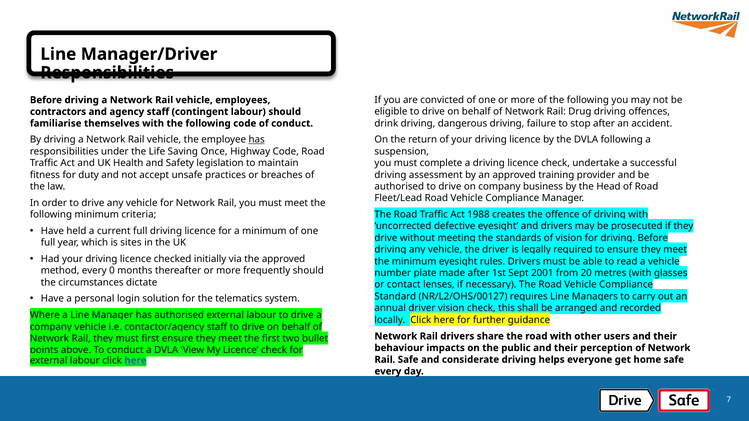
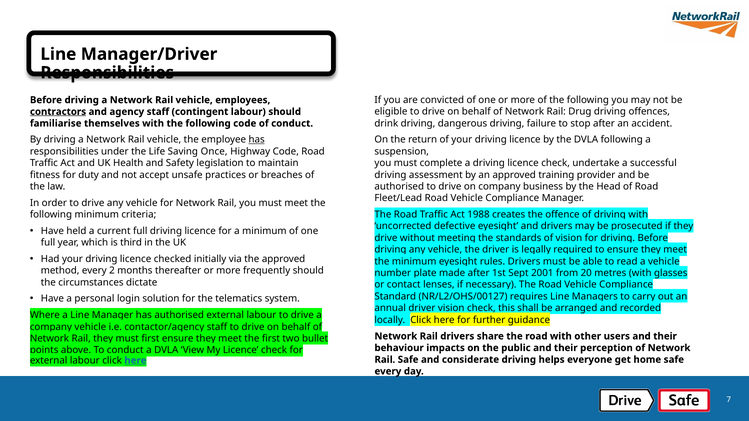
contractors underline: none -> present
sites: sites -> third
0: 0 -> 2
